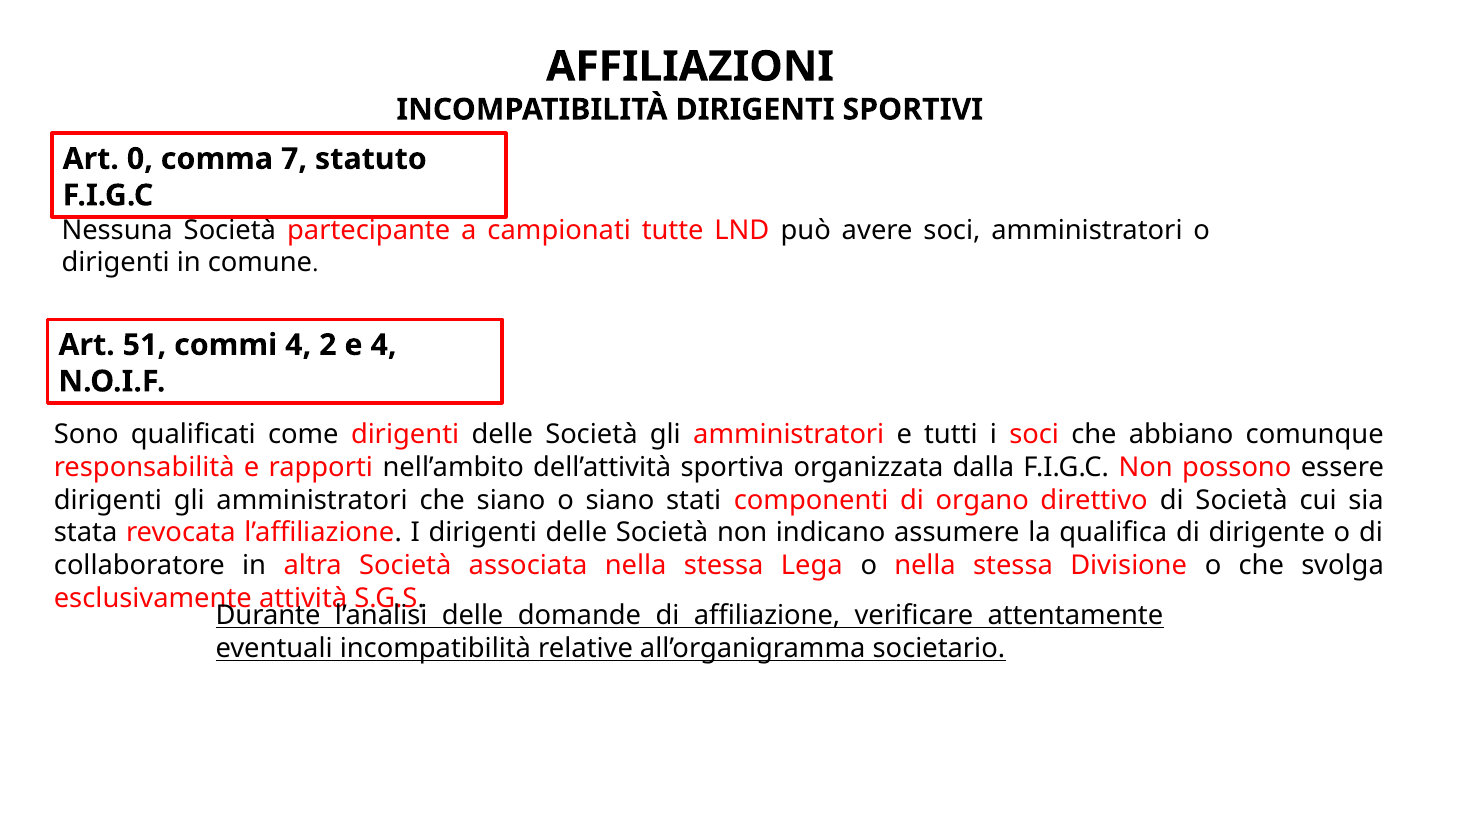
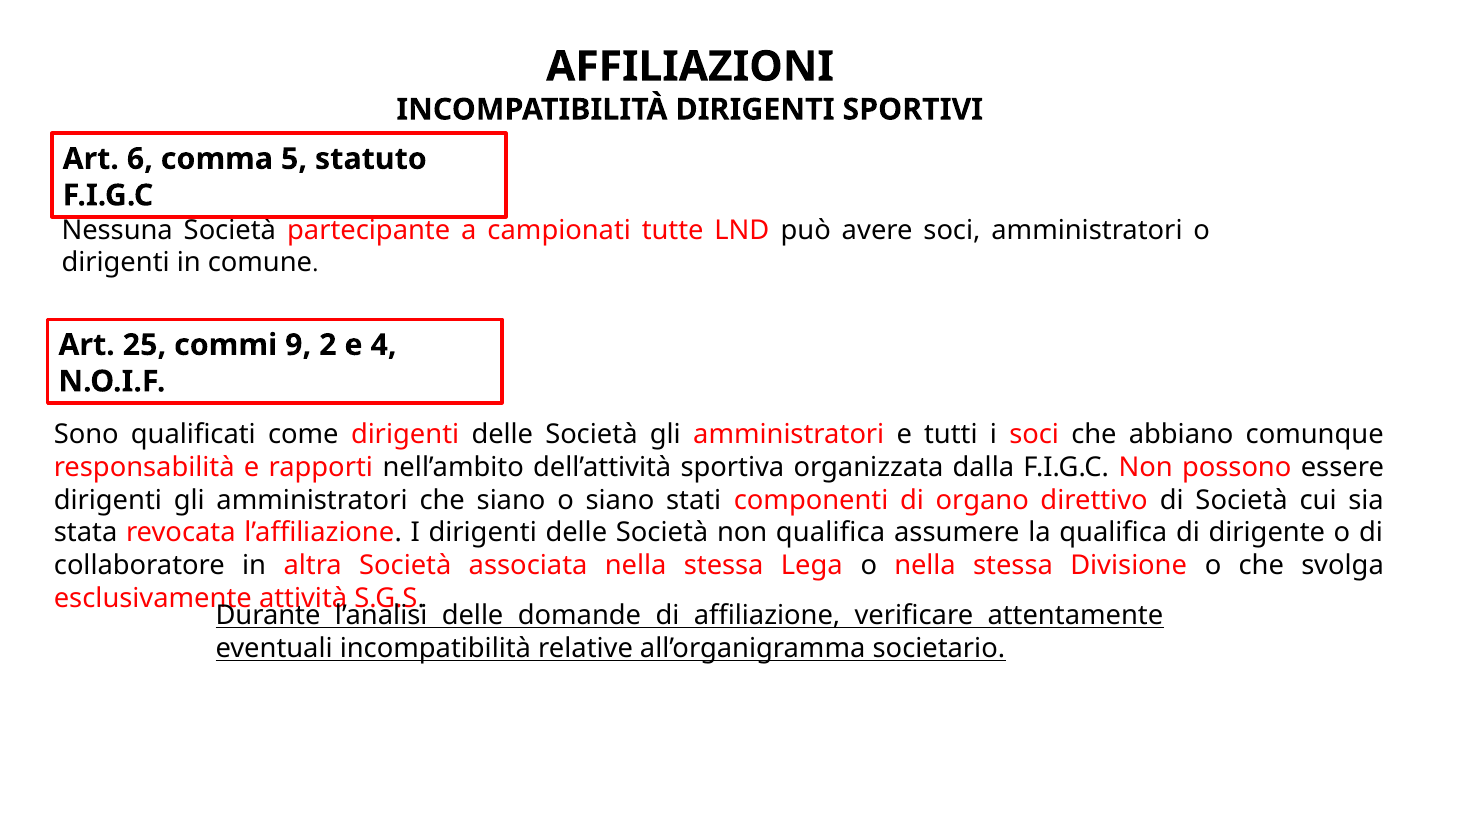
0: 0 -> 6
7: 7 -> 5
51: 51 -> 25
commi 4: 4 -> 9
non indicano: indicano -> qualifica
